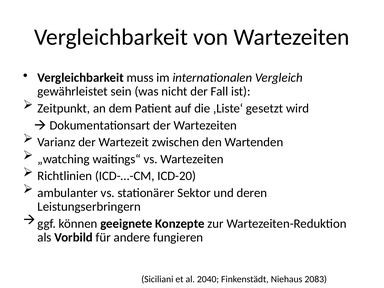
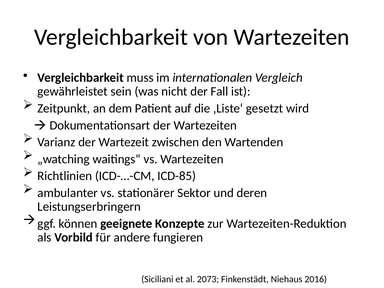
ICD-20: ICD-20 -> ICD-85
2040: 2040 -> 2073
2083: 2083 -> 2016
